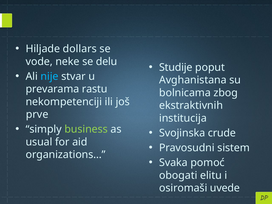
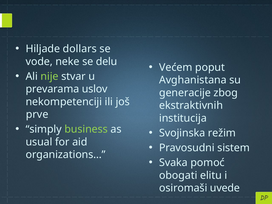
Studije: Studije -> Većem
nije colour: light blue -> light green
rastu: rastu -> uslov
bolnicama: bolnicama -> generacije
crude: crude -> režim
